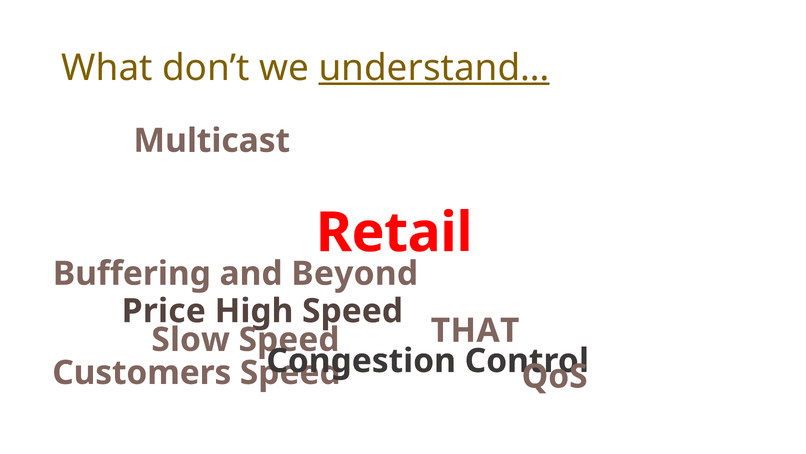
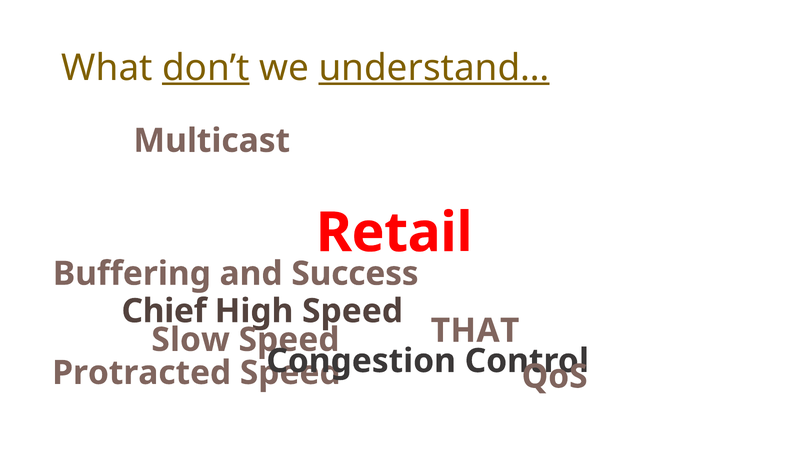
don’t underline: none -> present
Beyond: Beyond -> Success
Price: Price -> Chief
Customers: Customers -> Protracted
